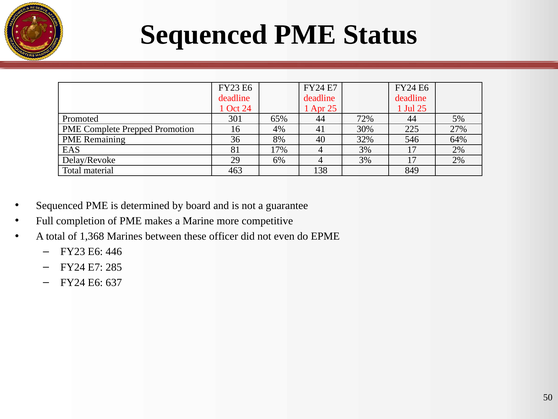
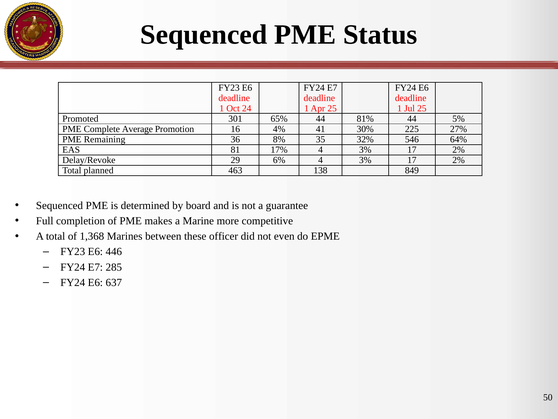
72%: 72% -> 81%
Prepped: Prepped -> Average
40: 40 -> 35
material: material -> planned
